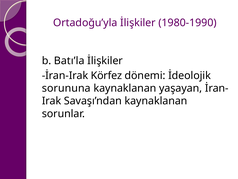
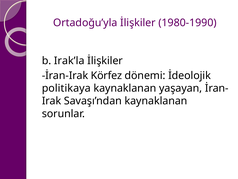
Batı’la: Batı’la -> Irak’la
sorununa: sorununa -> politikaya
